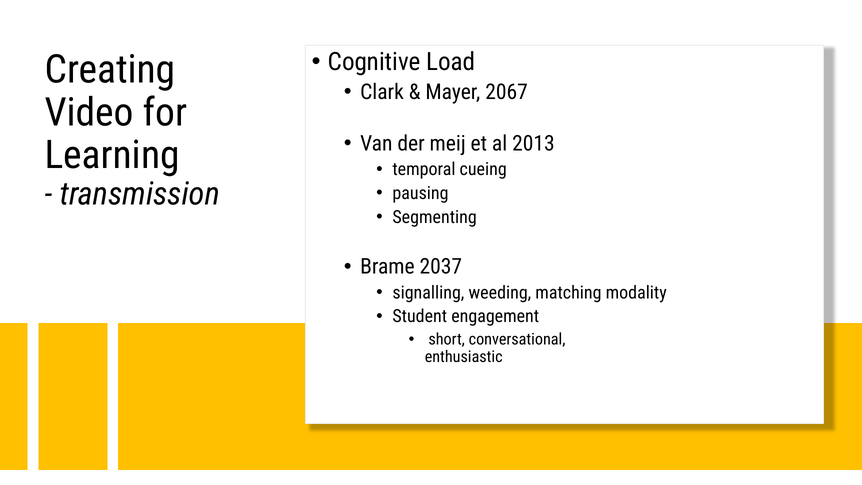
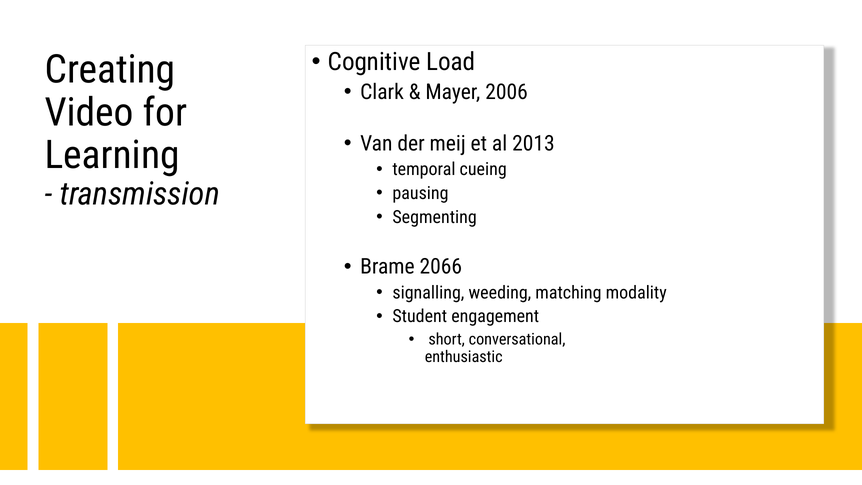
2067: 2067 -> 2006
2037: 2037 -> 2066
